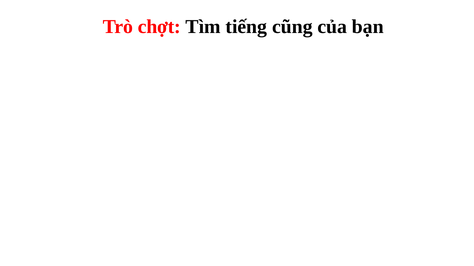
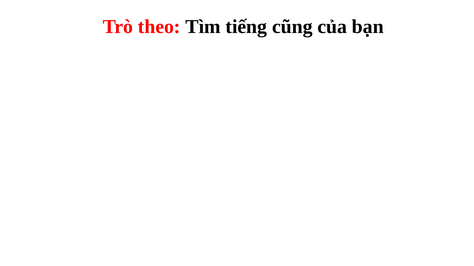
chợt: chợt -> theo
